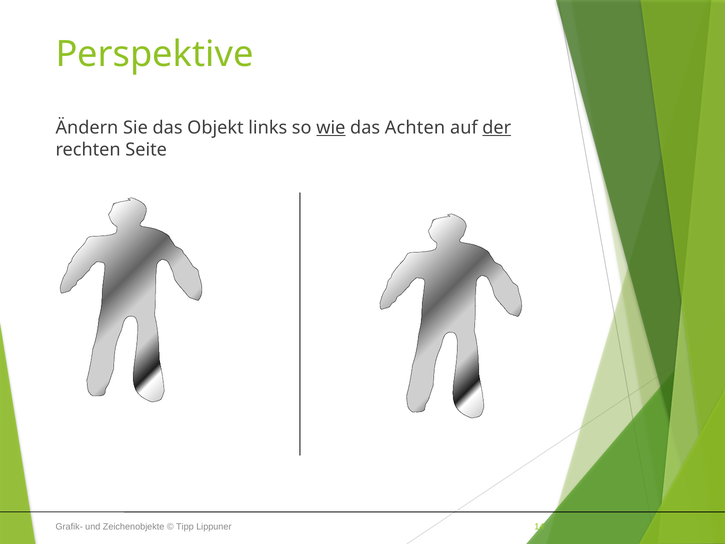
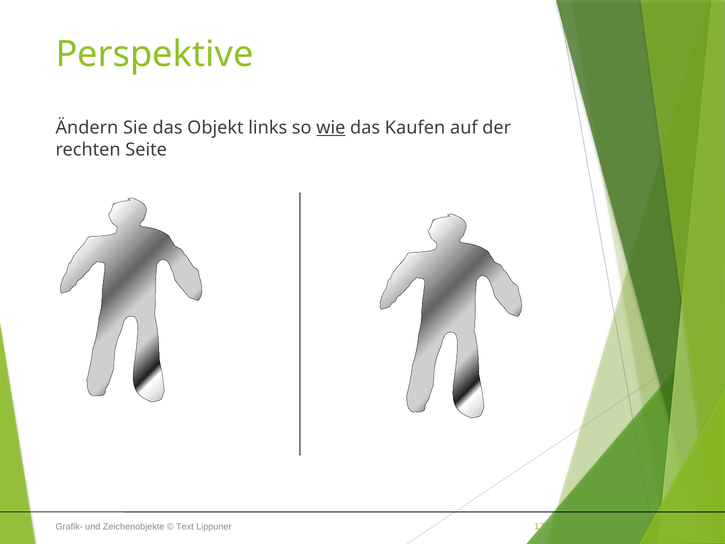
Achten: Achten -> Kaufen
der underline: present -> none
Tipp: Tipp -> Text
14: 14 -> 17
